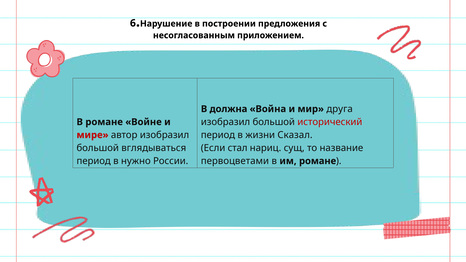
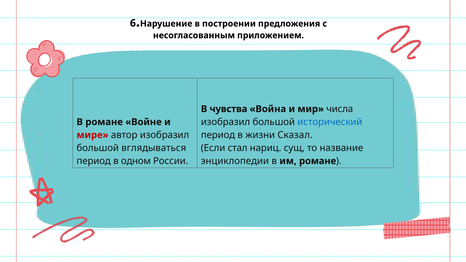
должна: должна -> чувства
друга: друга -> числа
исторический colour: red -> blue
нужно: нужно -> одном
первоцветами: первоцветами -> энциклопедии
